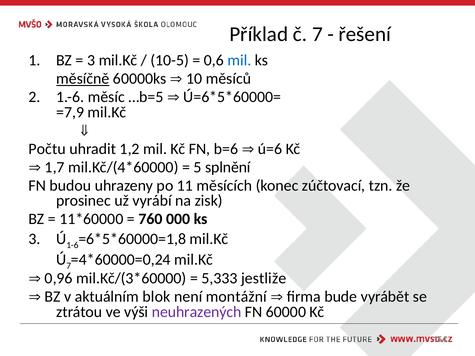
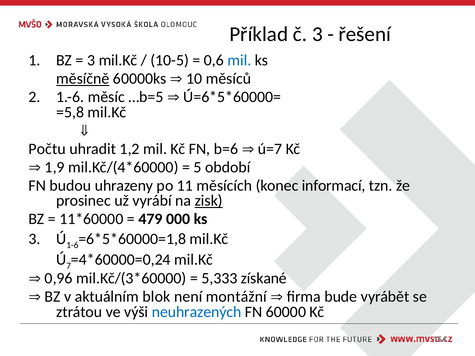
č 7: 7 -> 3
=7,9: =7,9 -> =5,8
ú=6: ú=6 -> ú=7
1,7: 1,7 -> 1,9
splnění: splnění -> období
zúčtovací: zúčtovací -> informací
zisk underline: none -> present
760: 760 -> 479
jestliže: jestliže -> získané
neuhrazených colour: purple -> blue
